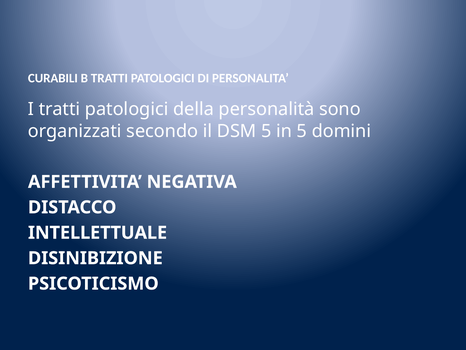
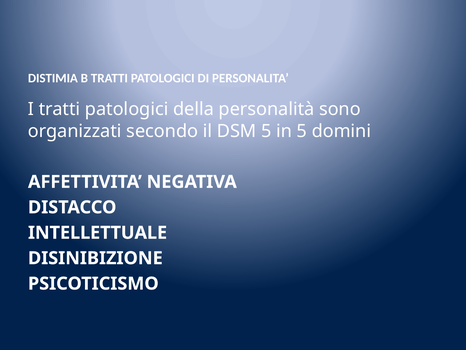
CURABILI: CURABILI -> DISTIMIA
